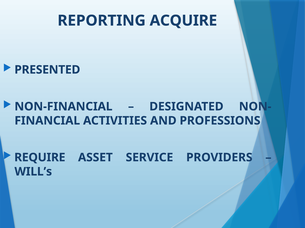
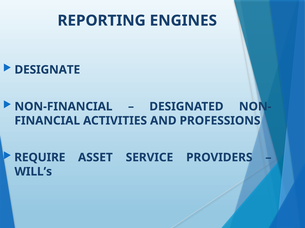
ACQUIRE: ACQUIRE -> ENGINES
PRESENTED: PRESENTED -> DESIGNATE
